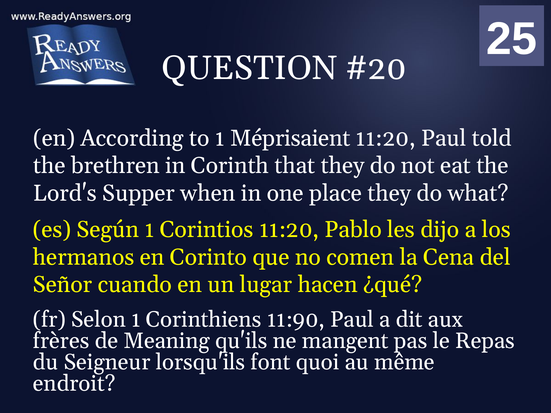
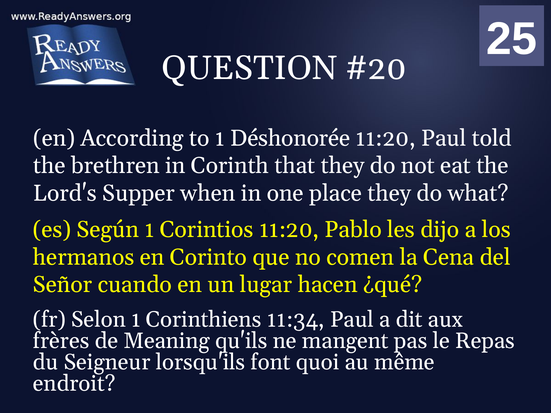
Méprisaient: Méprisaient -> Déshonorée
11:90: 11:90 -> 11:34
